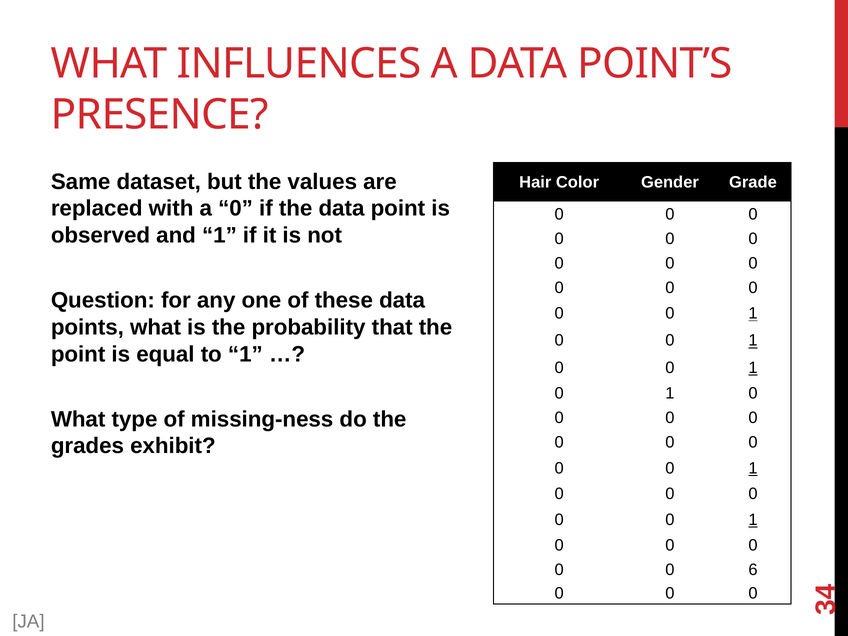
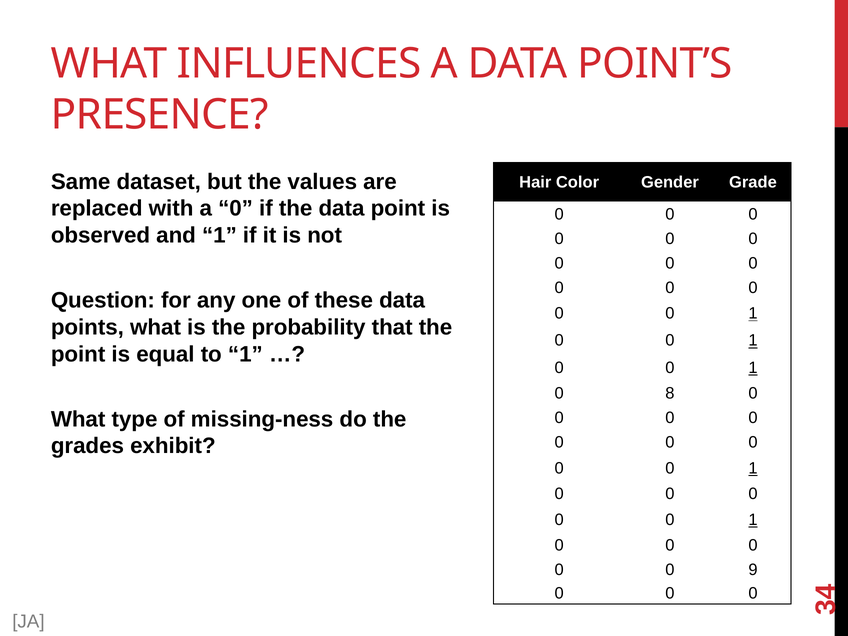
1 at (670, 393): 1 -> 8
6: 6 -> 9
